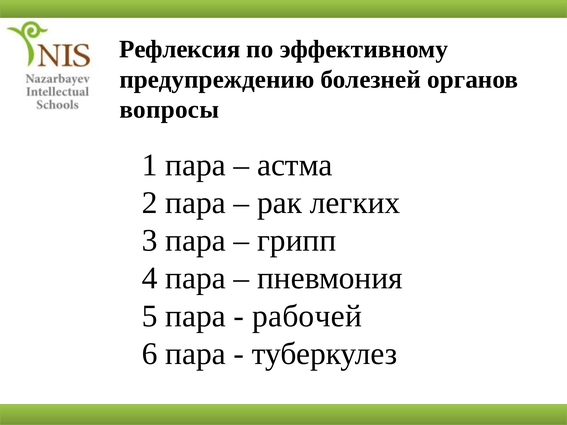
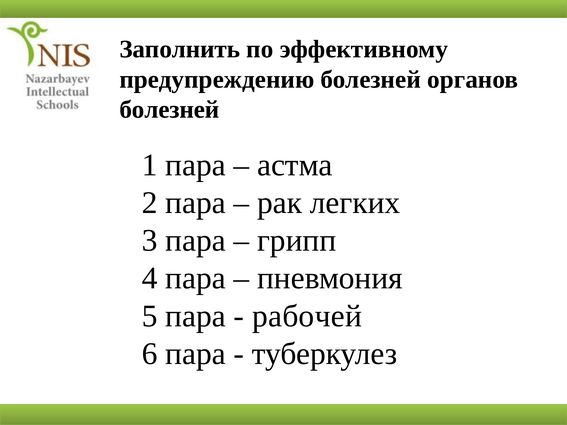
Рефлексия: Рефлексия -> Заполнить
вопросы at (169, 110): вопросы -> болезней
